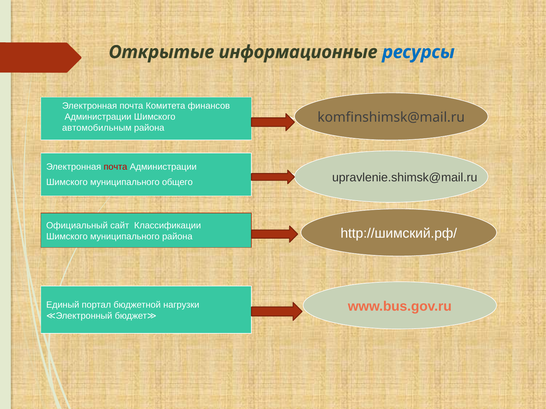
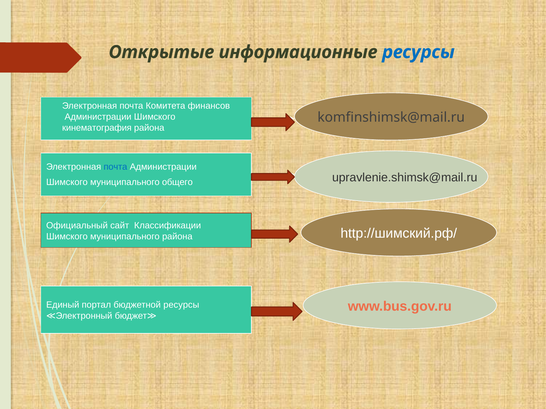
автомобильным: автомобильным -> кинематография
почта at (115, 167) colour: red -> blue
бюджетной нагрузки: нагрузки -> ресурсы
